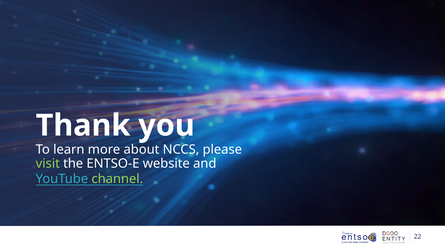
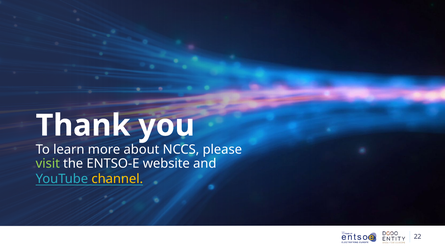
channel colour: light green -> yellow
